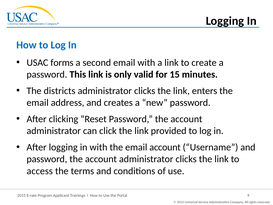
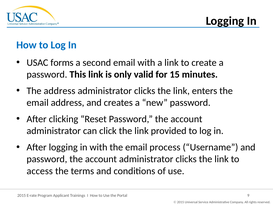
The districts: districts -> address
email account: account -> process
